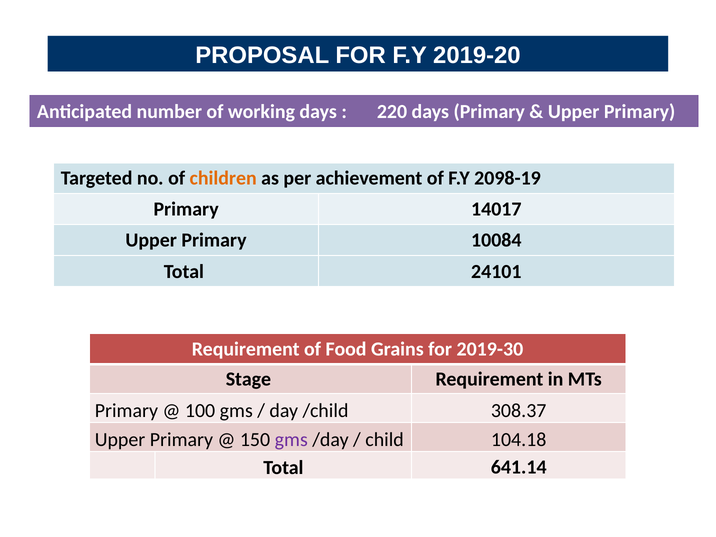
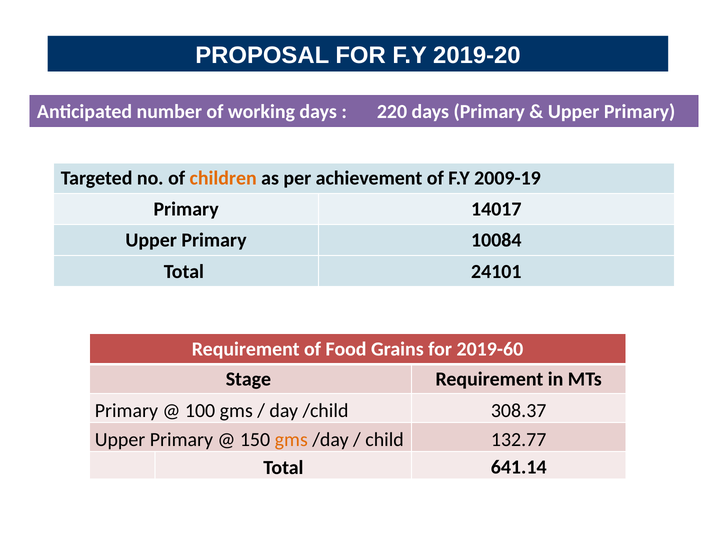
2098-19: 2098-19 -> 2009-19
2019-30: 2019-30 -> 2019-60
gms at (291, 440) colour: purple -> orange
104.18: 104.18 -> 132.77
